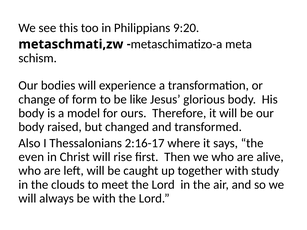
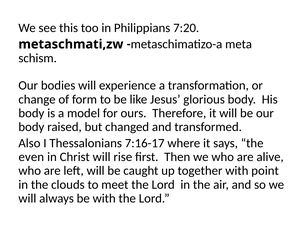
9:20: 9:20 -> 7:20
2:16-17: 2:16-17 -> 7:16-17
study: study -> point
